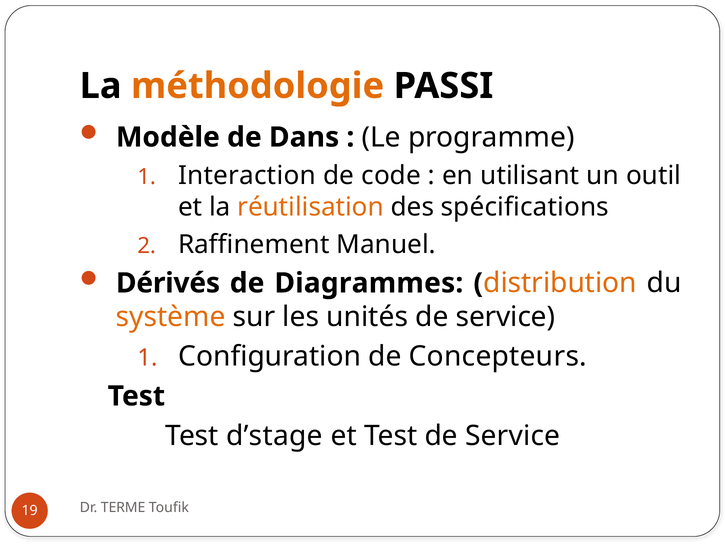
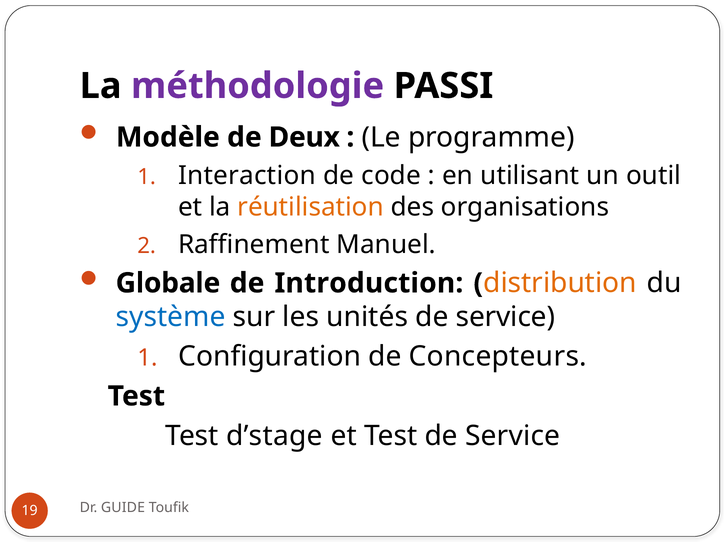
méthodologie colour: orange -> purple
Dans: Dans -> Deux
spécifications: spécifications -> organisations
Dérivés: Dérivés -> Globale
Diagrammes: Diagrammes -> Introduction
système colour: orange -> blue
TERME: TERME -> GUIDE
